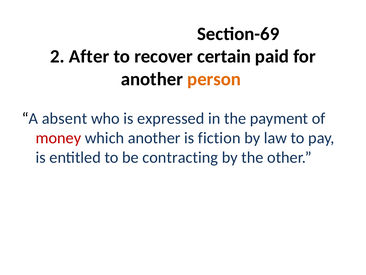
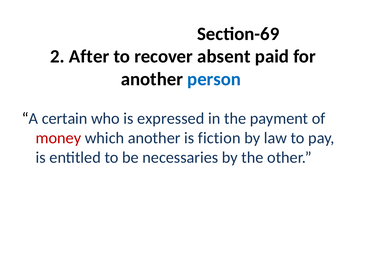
certain: certain -> absent
person colour: orange -> blue
absent: absent -> certain
contracting: contracting -> necessaries
